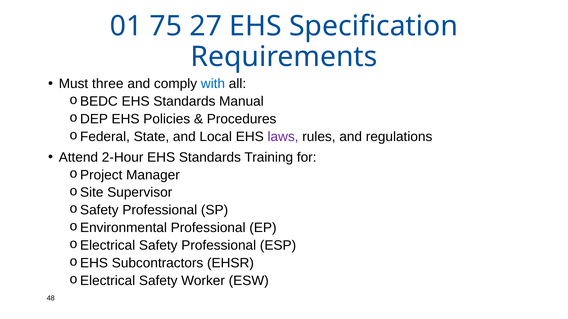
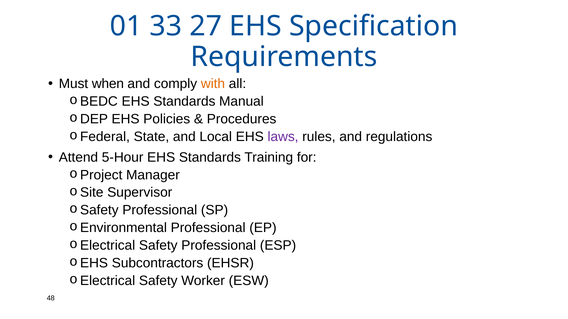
75: 75 -> 33
three: three -> when
with colour: blue -> orange
2-Hour: 2-Hour -> 5-Hour
